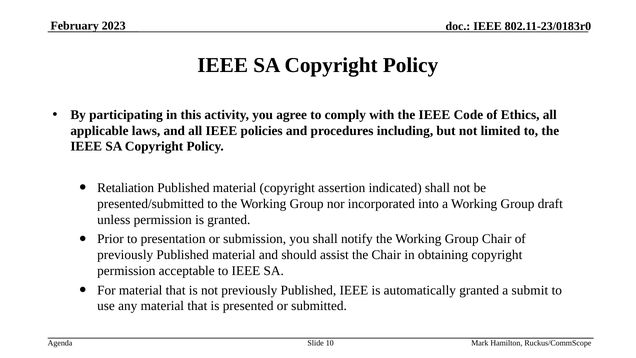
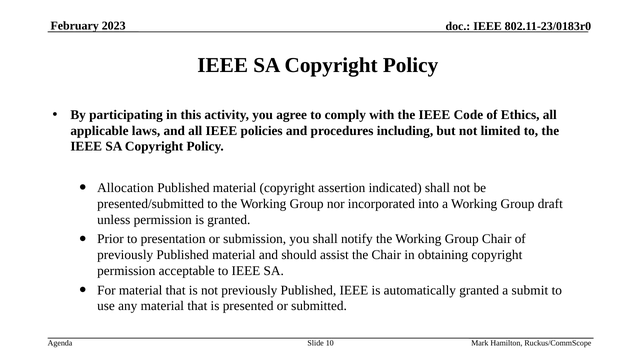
Retaliation: Retaliation -> Allocation
